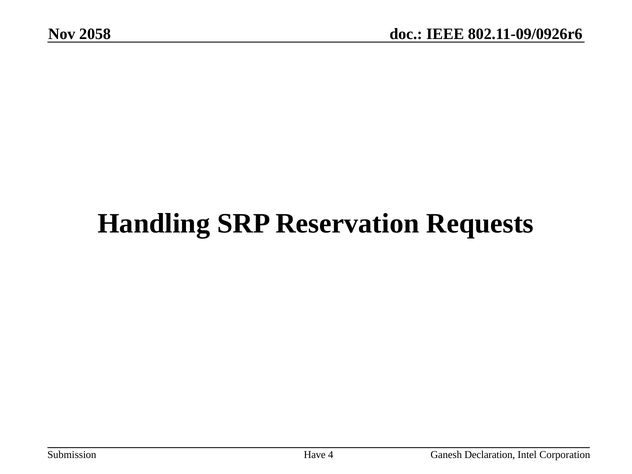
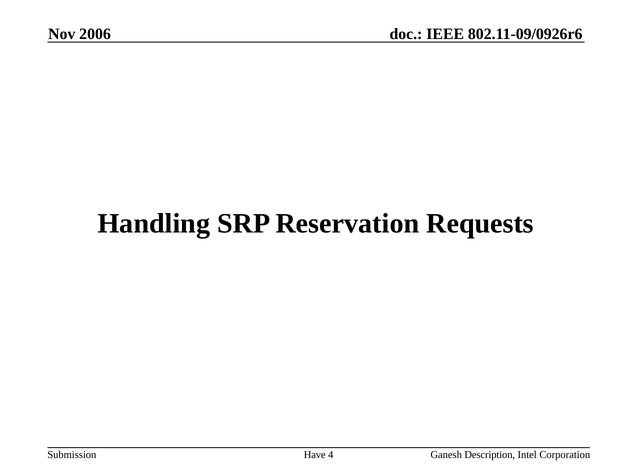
2058: 2058 -> 2006
Declaration: Declaration -> Description
